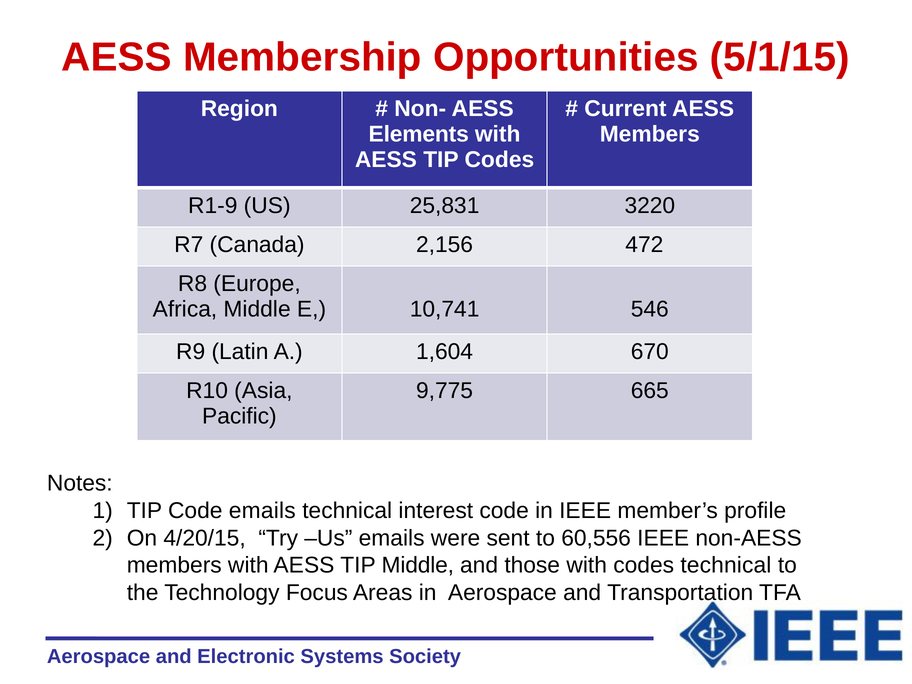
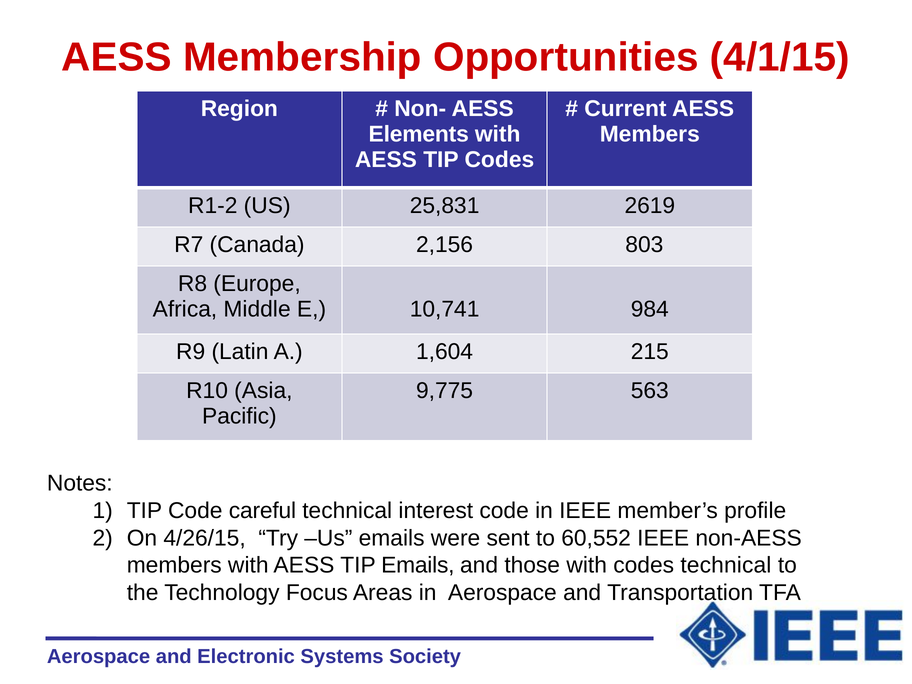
5/1/15: 5/1/15 -> 4/1/15
R1-9: R1-9 -> R1-2
3220: 3220 -> 2619
472: 472 -> 803
546: 546 -> 984
670: 670 -> 215
665: 665 -> 563
Code emails: emails -> careful
4/20/15: 4/20/15 -> 4/26/15
60,556: 60,556 -> 60,552
TIP Middle: Middle -> Emails
